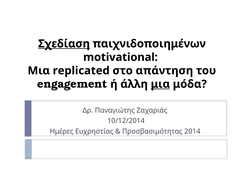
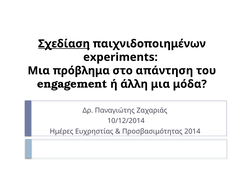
motivational: motivational -> experiments
replicated: replicated -> πρόβλημα
μια at (160, 84) underline: present -> none
